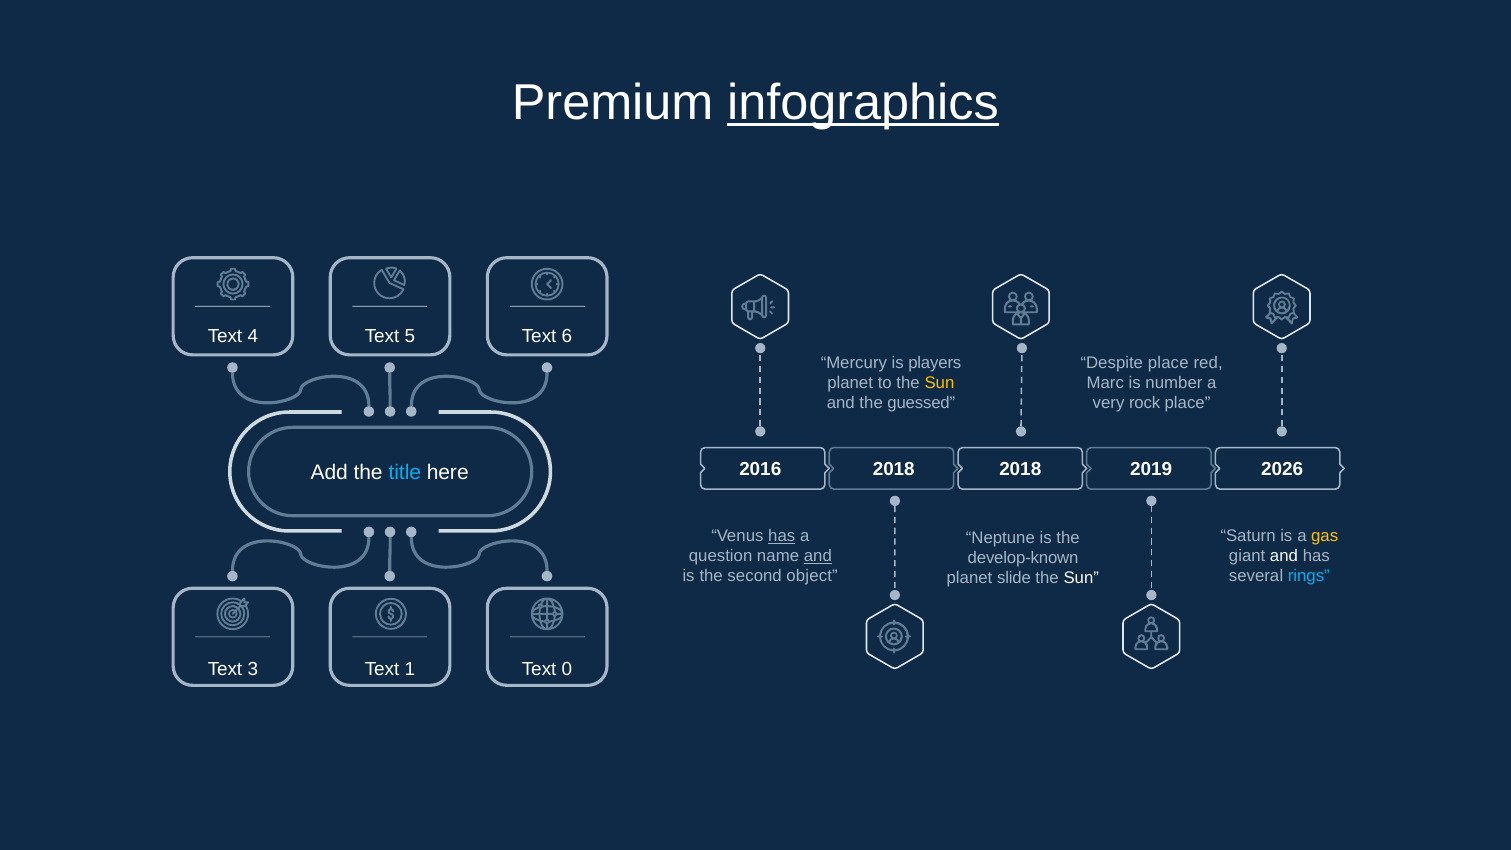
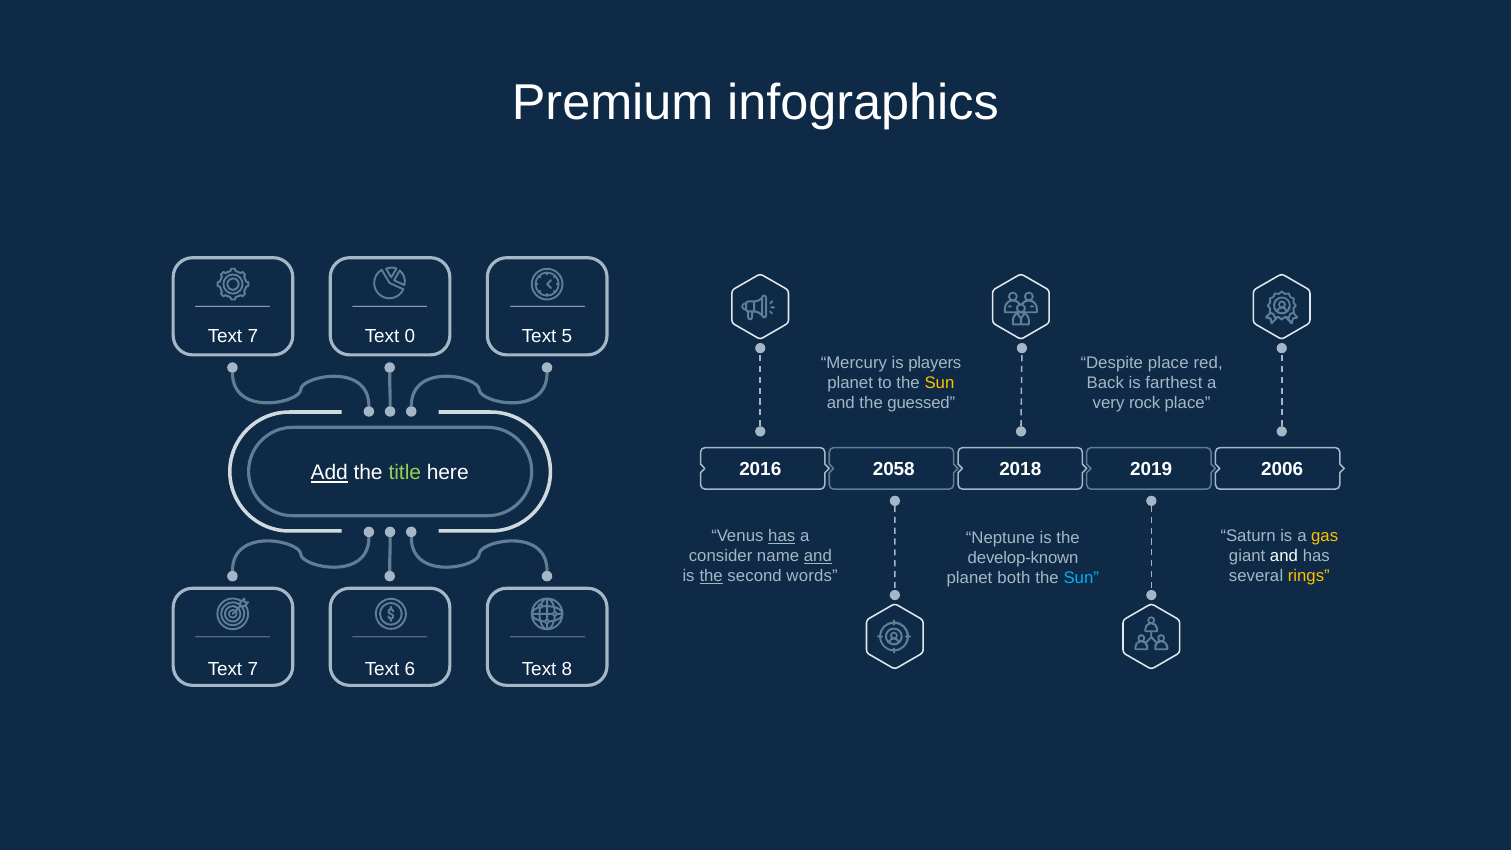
infographics underline: present -> none
4 at (253, 337): 4 -> 7
5: 5 -> 0
6: 6 -> 5
Marc: Marc -> Back
number: number -> farthest
2016 2018: 2018 -> 2058
2026: 2026 -> 2006
Add underline: none -> present
title colour: light blue -> light green
question: question -> consider
the at (711, 576) underline: none -> present
object: object -> words
rings colour: light blue -> yellow
slide: slide -> both
Sun at (1081, 578) colour: white -> light blue
3 at (253, 669): 3 -> 7
1: 1 -> 6
0: 0 -> 8
